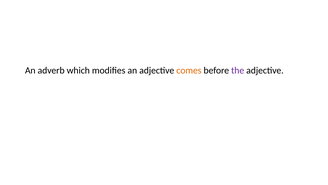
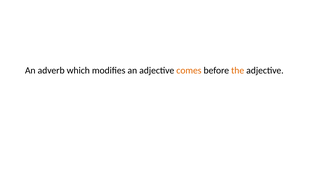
the colour: purple -> orange
